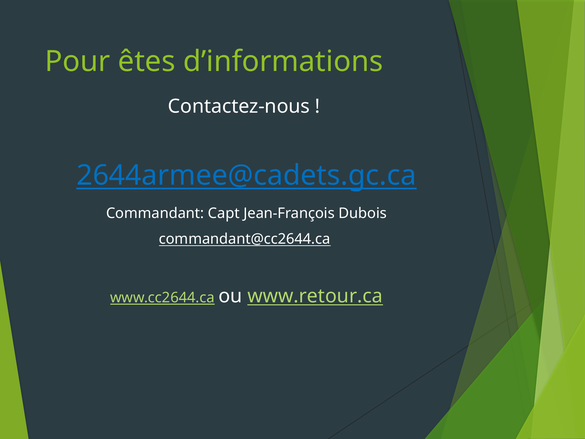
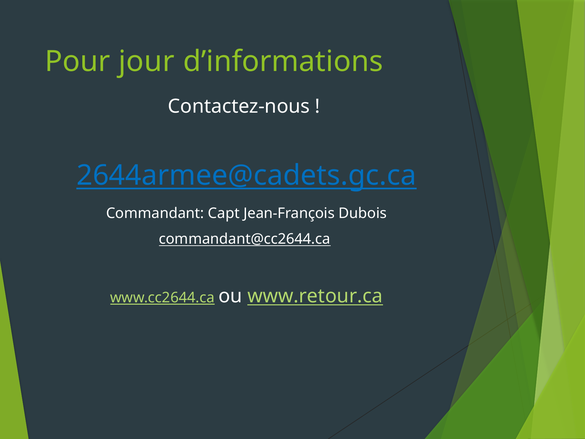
êtes: êtes -> jour
